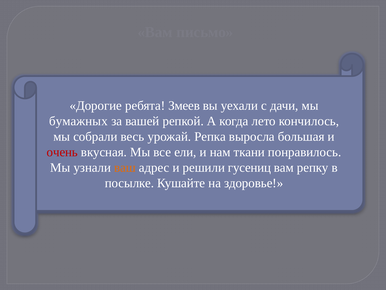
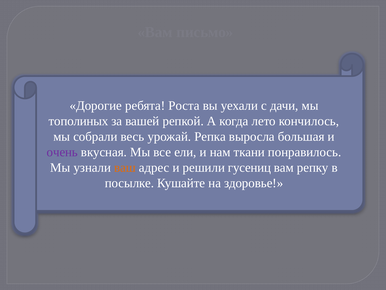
Змеев: Змеев -> Роста
бумажных: бумажных -> тополиных
очень colour: red -> purple
